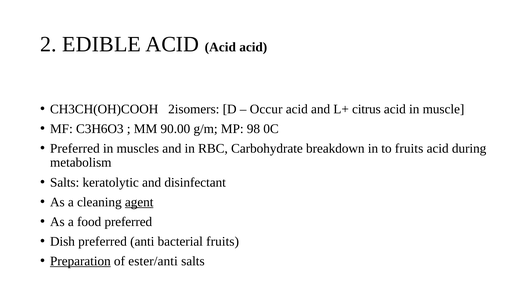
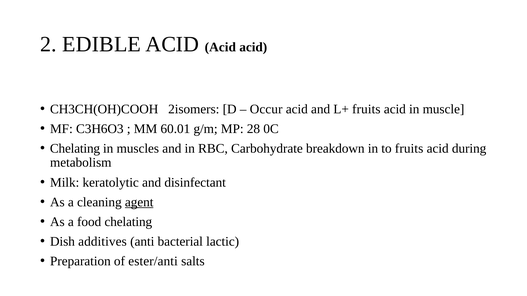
L+ citrus: citrus -> fruits
90.00: 90.00 -> 60.01
98: 98 -> 28
Preferred at (75, 149): Preferred -> Chelating
Salts at (65, 183): Salts -> Milk
food preferred: preferred -> chelating
Dish preferred: preferred -> additives
bacterial fruits: fruits -> lactic
Preparation underline: present -> none
